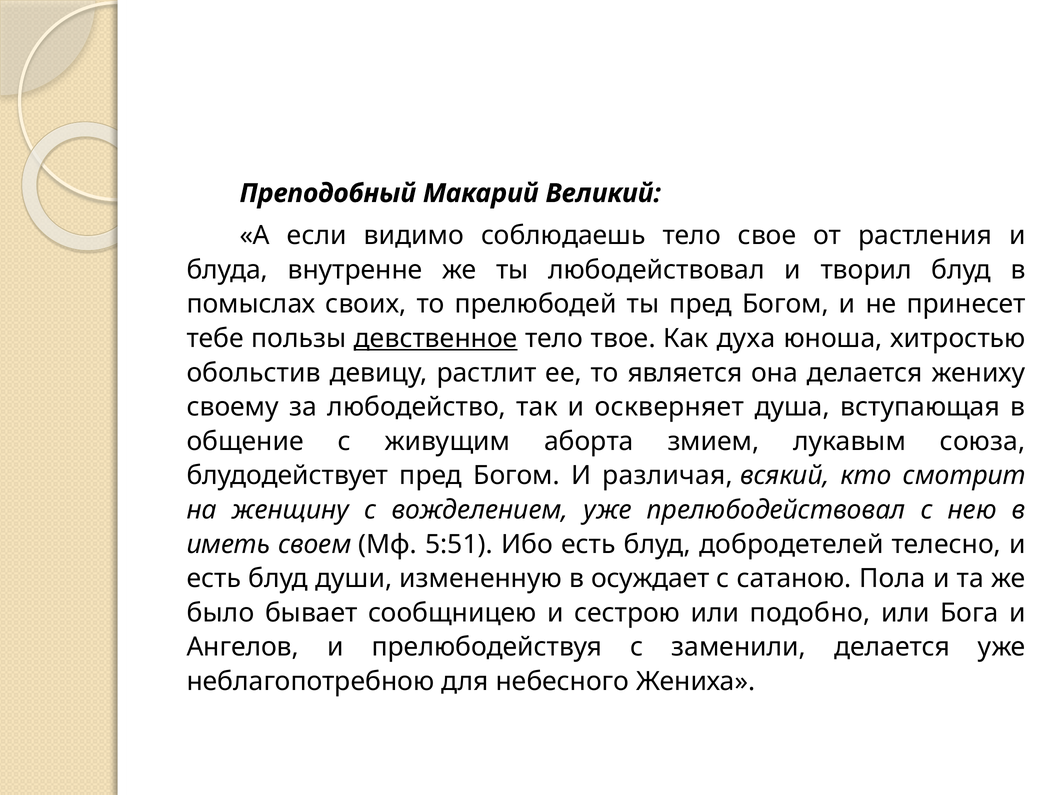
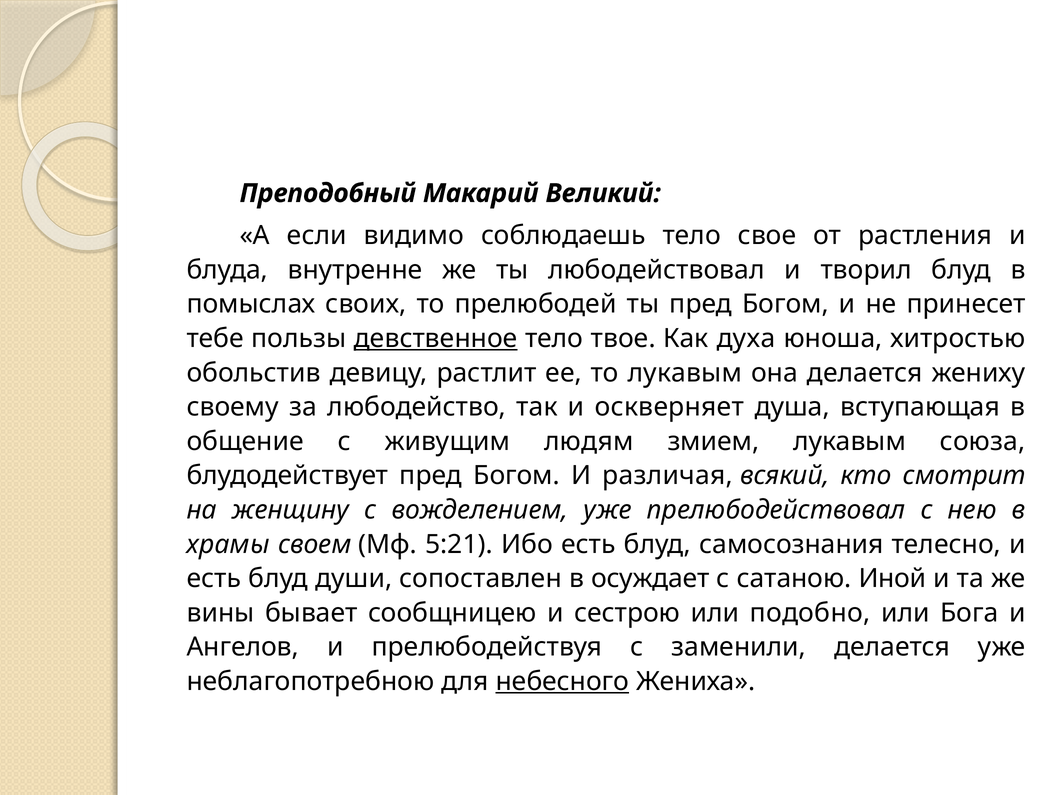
то является: является -> лукавым
аборта: аборта -> людям
иметь: иметь -> храмы
5:51: 5:51 -> 5:21
добродетелей: добродетелей -> самосознания
измененную: измененную -> сопоставлен
Пола: Пола -> Иной
было: было -> вины
небесного underline: none -> present
